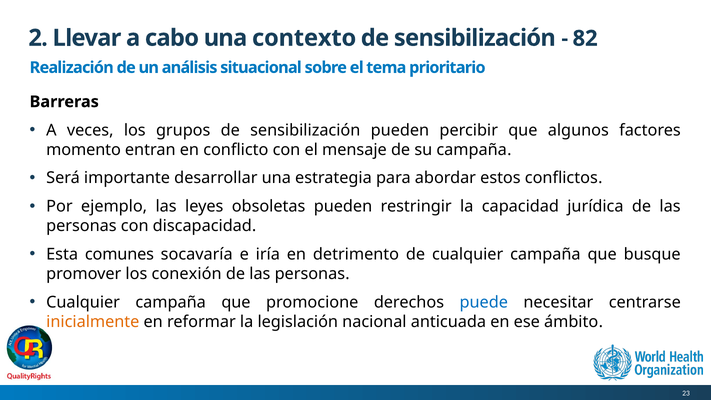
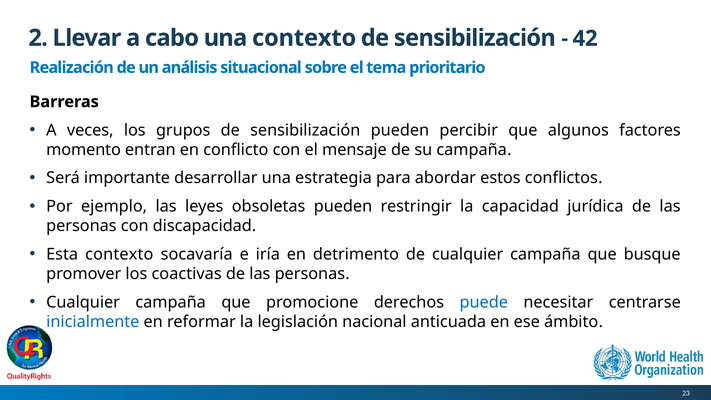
82: 82 -> 42
Esta comunes: comunes -> contexto
conexión: conexión -> coactivas
inicialmente colour: orange -> blue
